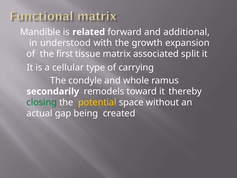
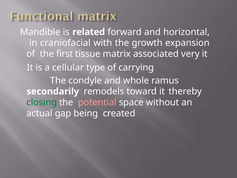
additional: additional -> horizontal
understood: understood -> craniofacial
split: split -> very
potential colour: yellow -> pink
